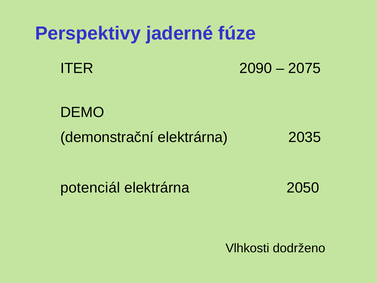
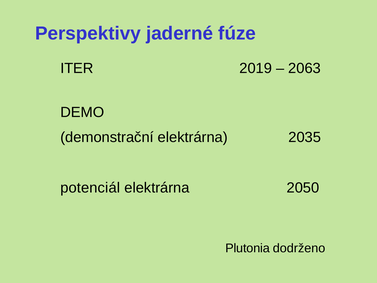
2090: 2090 -> 2019
2075: 2075 -> 2063
Vlhkosti: Vlhkosti -> Plutonia
